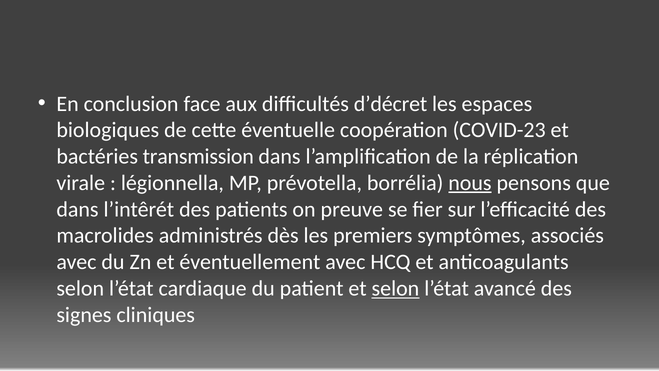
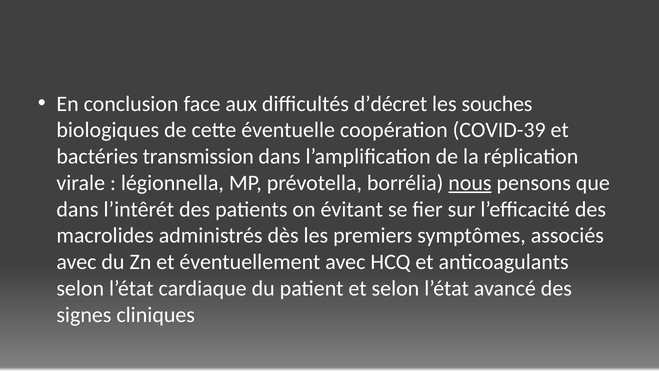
espaces: espaces -> souches
COVID-23: COVID-23 -> COVID-39
preuve: preuve -> évitant
selon at (395, 288) underline: present -> none
